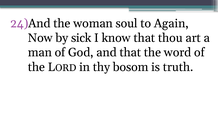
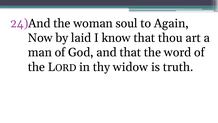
sick: sick -> laid
bosom: bosom -> widow
